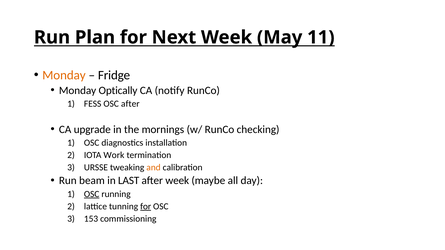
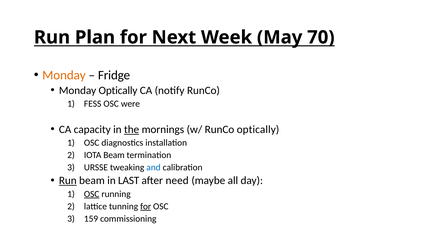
11: 11 -> 70
OSC after: after -> were
upgrade: upgrade -> capacity
the underline: none -> present
RunCo checking: checking -> optically
IOTA Work: Work -> Beam
and colour: orange -> blue
Run at (68, 181) underline: none -> present
after week: week -> need
153: 153 -> 159
